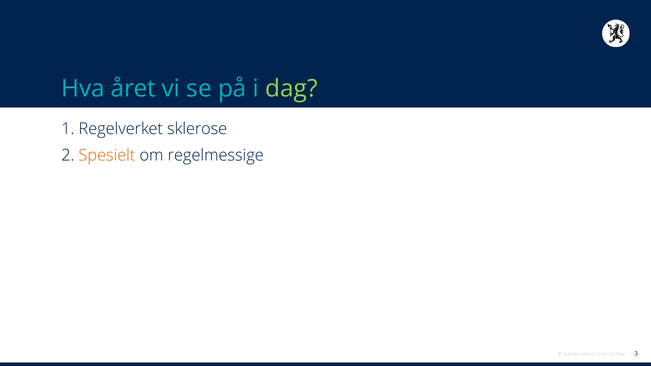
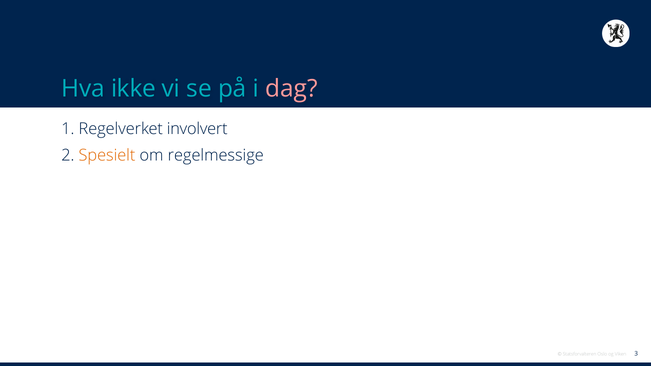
året: året -> ikke
dag colour: light green -> pink
sklerose: sklerose -> involvert
